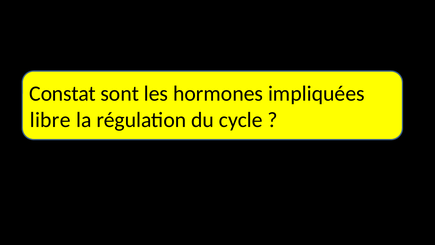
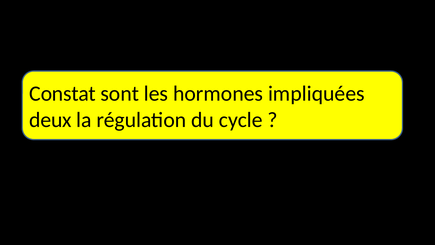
libre: libre -> deux
